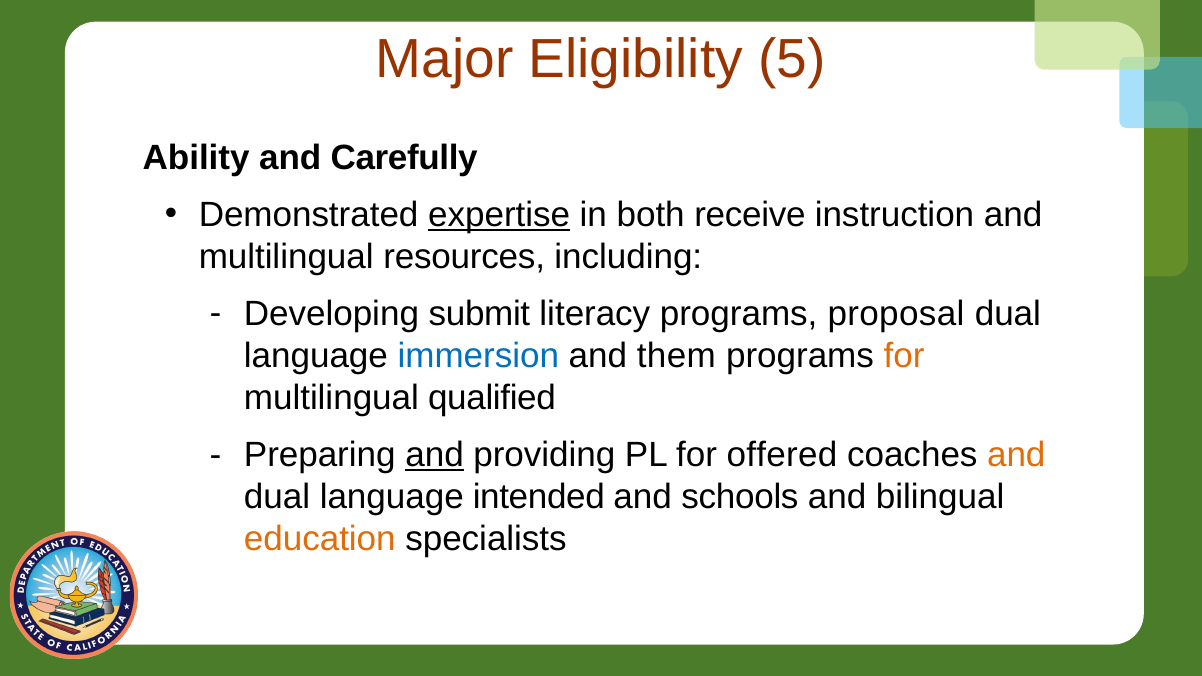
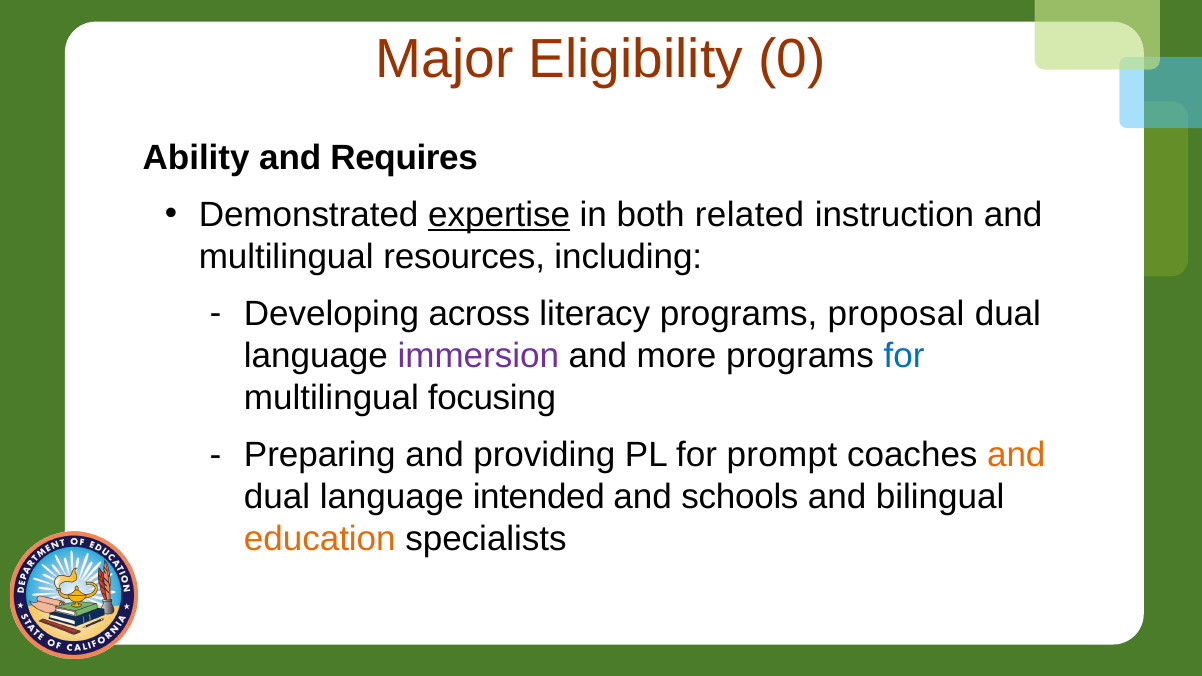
5: 5 -> 0
Carefully: Carefully -> Requires
receive: receive -> related
submit: submit -> across
immersion colour: blue -> purple
them: them -> more
for at (904, 356) colour: orange -> blue
qualified: qualified -> focusing
and at (435, 455) underline: present -> none
offered: offered -> prompt
